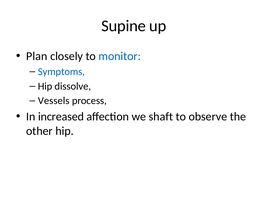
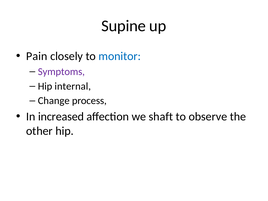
Plan: Plan -> Pain
Symptoms colour: blue -> purple
dissolve: dissolve -> internal
Vessels: Vessels -> Change
